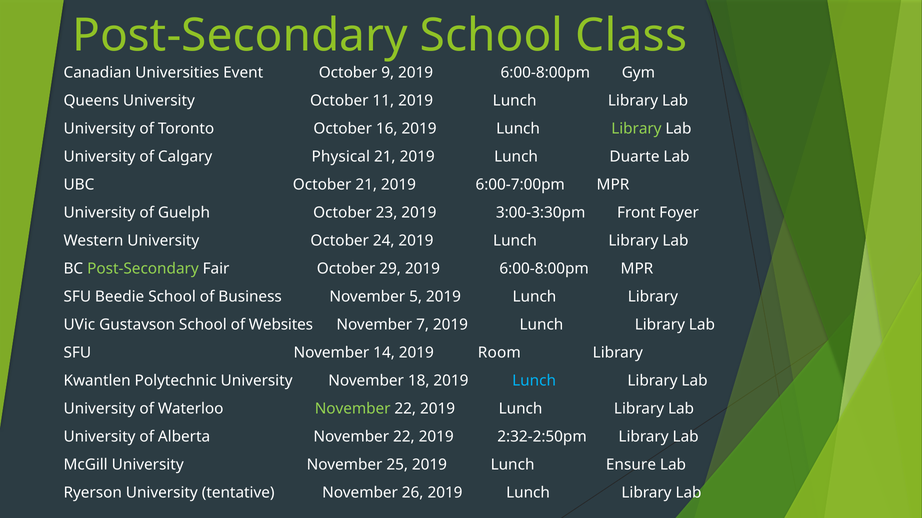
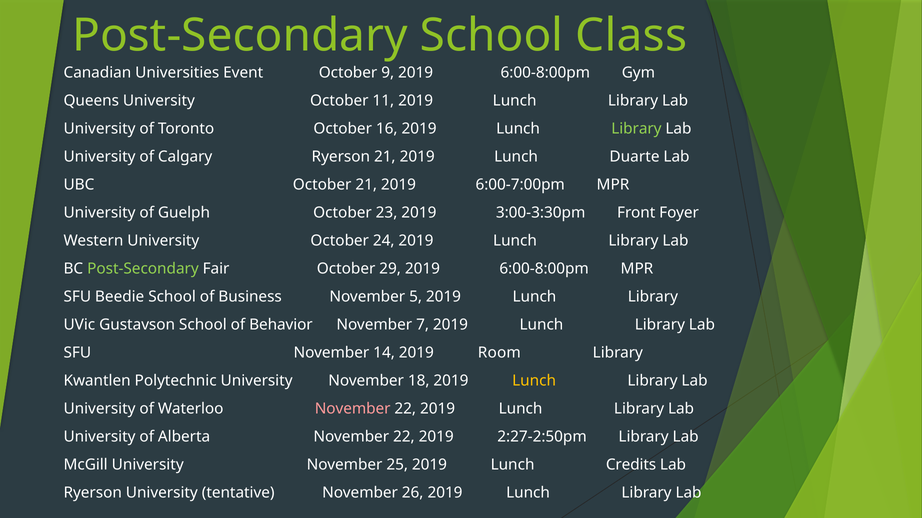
Calgary Physical: Physical -> Ryerson
Websites: Websites -> Behavior
Lunch at (534, 381) colour: light blue -> yellow
November at (353, 409) colour: light green -> pink
2:32-2:50pm: 2:32-2:50pm -> 2:27-2:50pm
Ensure: Ensure -> Credits
